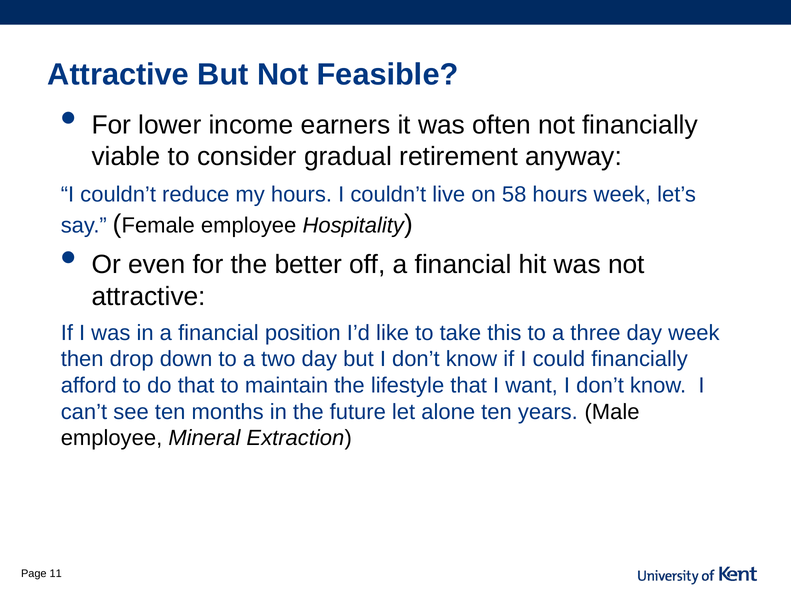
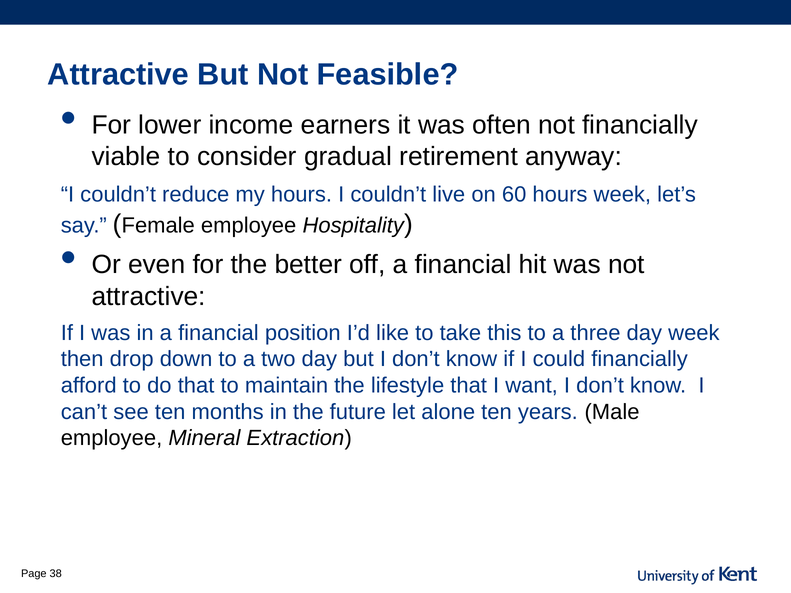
58: 58 -> 60
11: 11 -> 38
